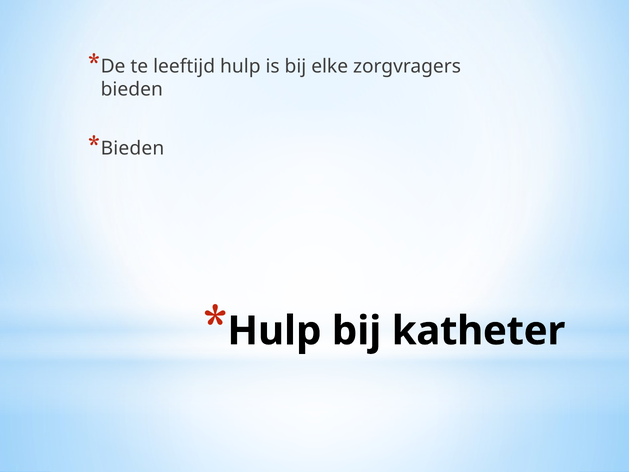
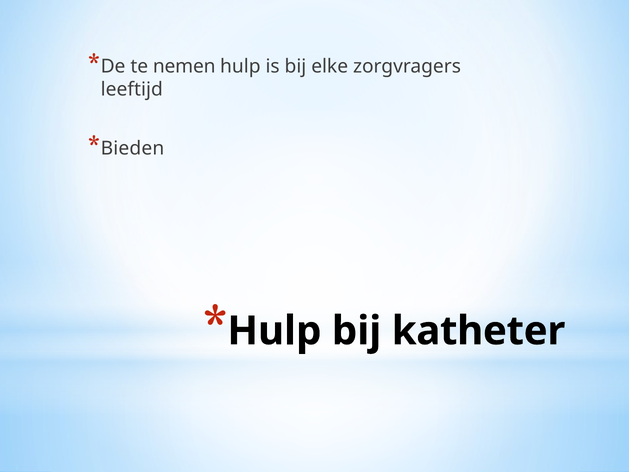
leeftijd: leeftijd -> nemen
bieden at (132, 89): bieden -> leeftijd
